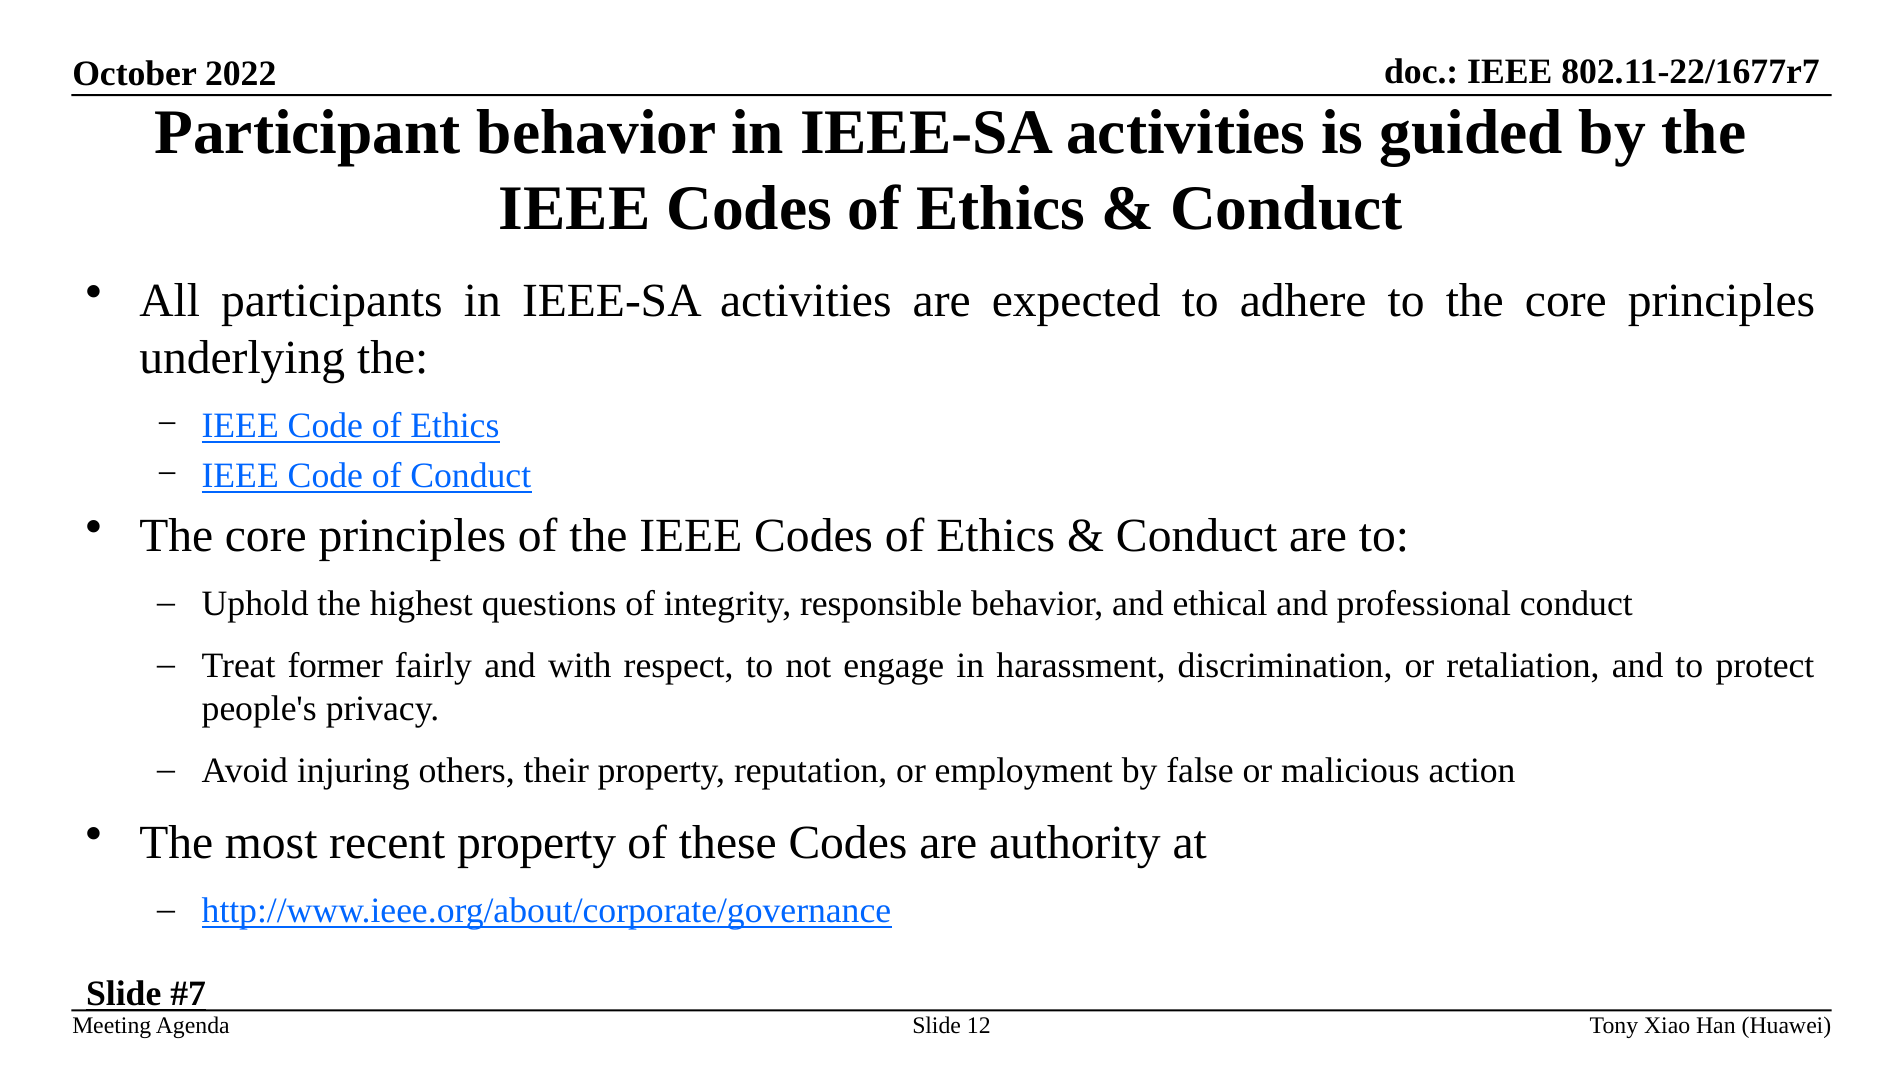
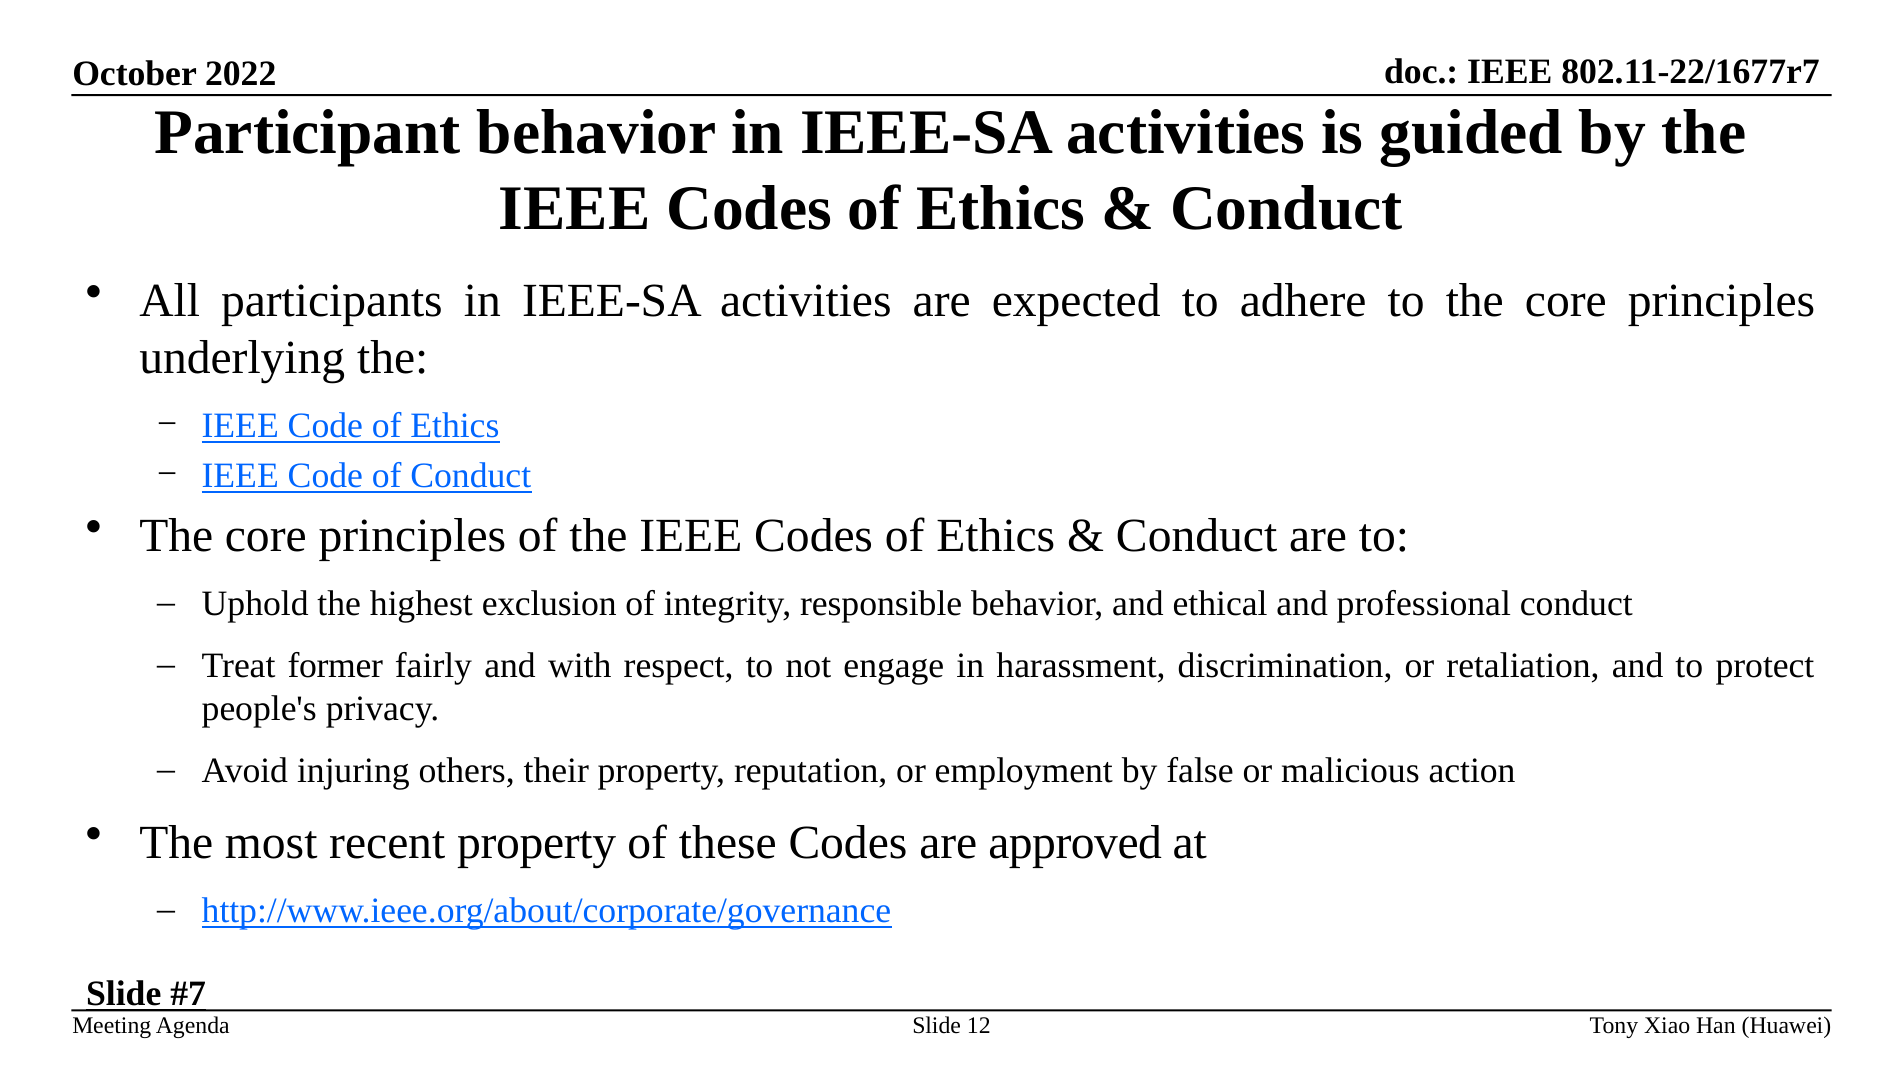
questions: questions -> exclusion
authority: authority -> approved
